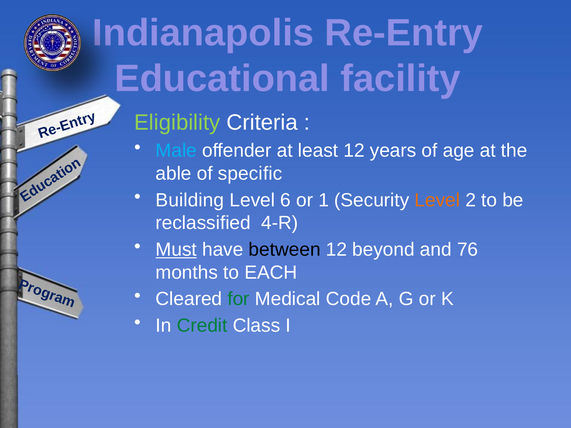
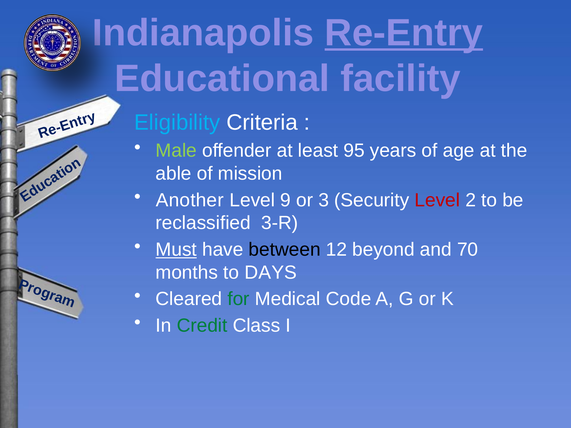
Re-Entry underline: none -> present
Eligibility colour: light green -> light blue
Male colour: light blue -> light green
least 12: 12 -> 95
specific: specific -> mission
Building: Building -> Another
6: 6 -> 9
1: 1 -> 3
Level at (437, 200) colour: orange -> red
4-R: 4-R -> 3-R
76: 76 -> 70
EACH: EACH -> DAYS
